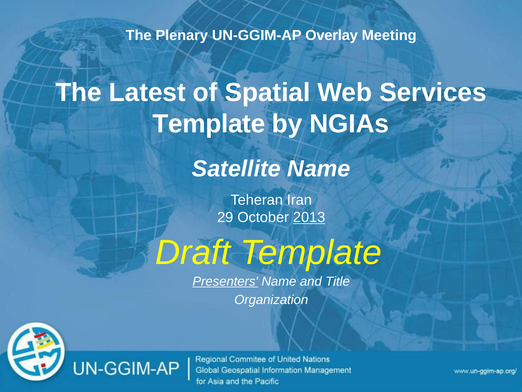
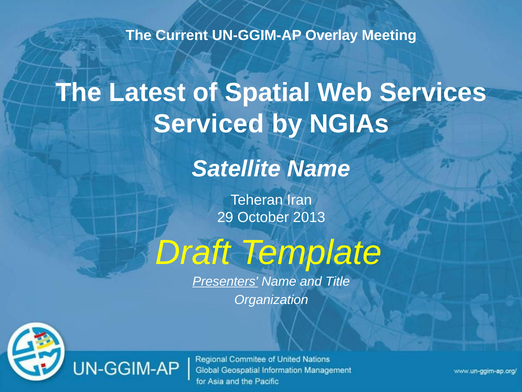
Plenary: Plenary -> Current
Template at (209, 124): Template -> Serviced
2013 underline: present -> none
